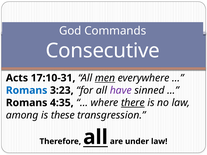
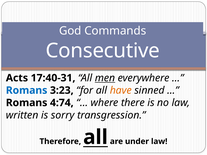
17:10-31: 17:10-31 -> 17:40-31
have colour: purple -> orange
4:35: 4:35 -> 4:74
there underline: present -> none
among: among -> written
these: these -> sorry
